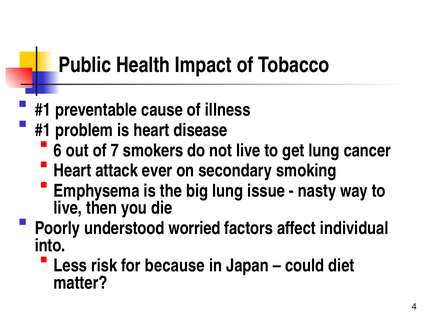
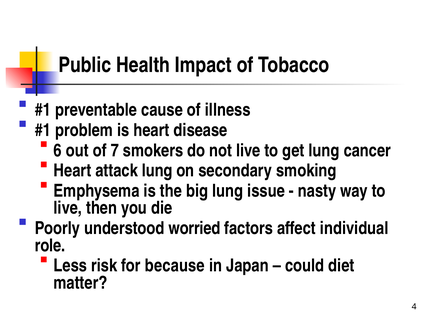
attack ever: ever -> lung
into: into -> role
